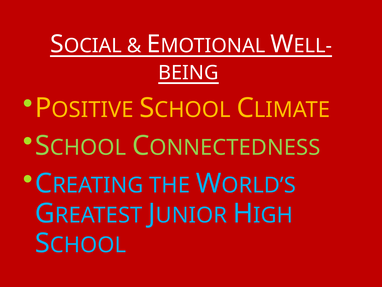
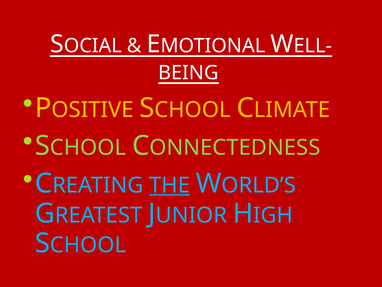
THE underline: none -> present
